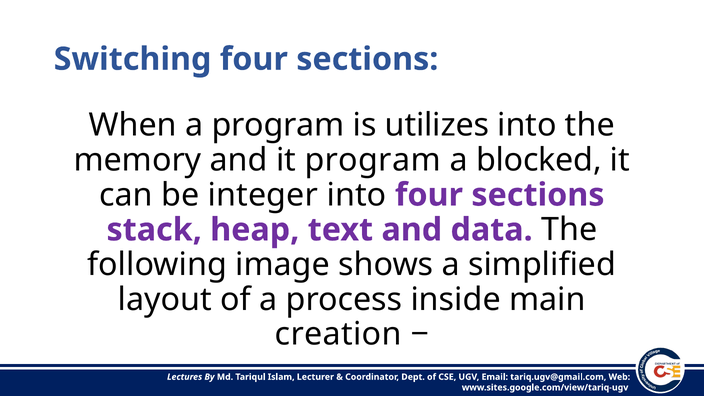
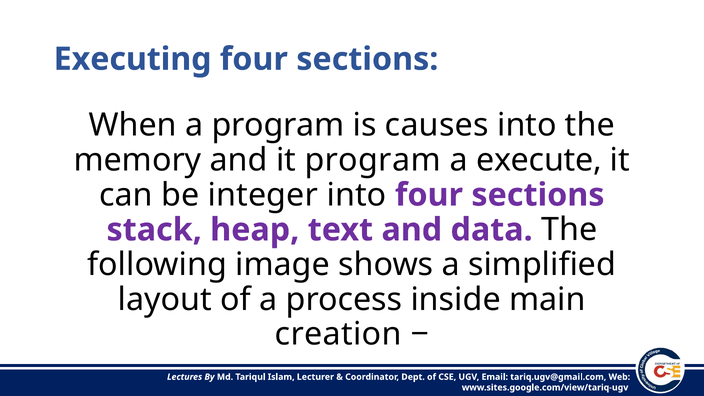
Switching: Switching -> Executing
utilizes: utilizes -> causes
blocked: blocked -> execute
